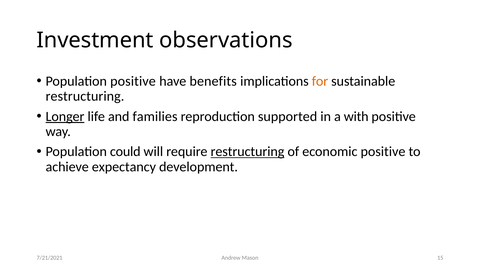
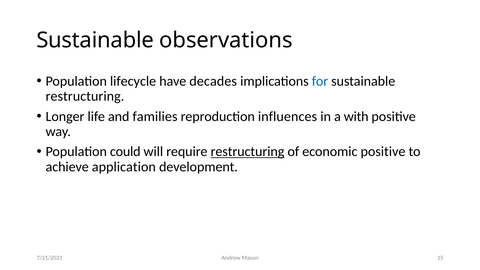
Investment at (95, 40): Investment -> Sustainable
Population positive: positive -> lifecycle
benefits: benefits -> decades
for colour: orange -> blue
Longer underline: present -> none
supported: supported -> influences
expectancy: expectancy -> application
